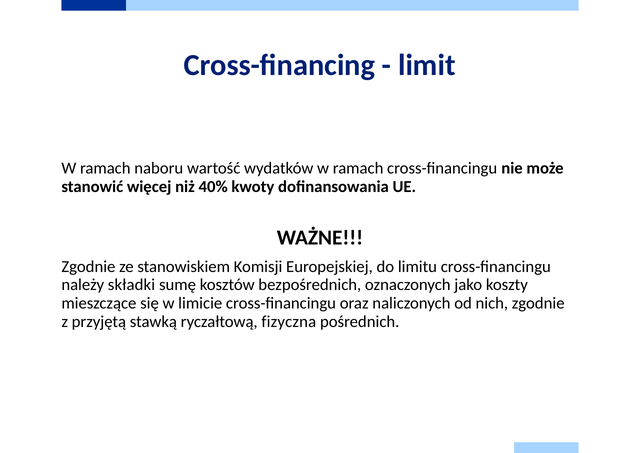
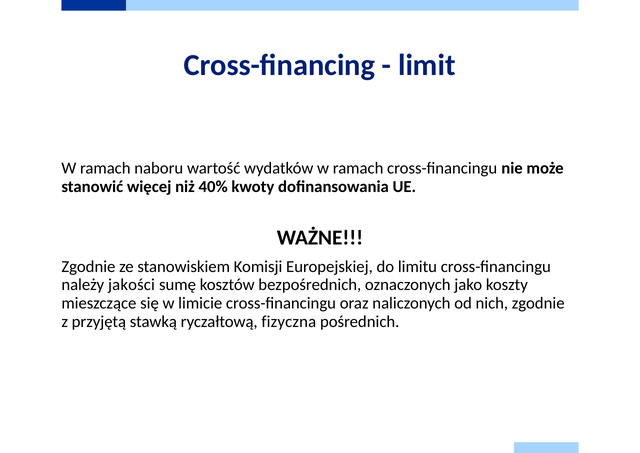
składki: składki -> jakości
